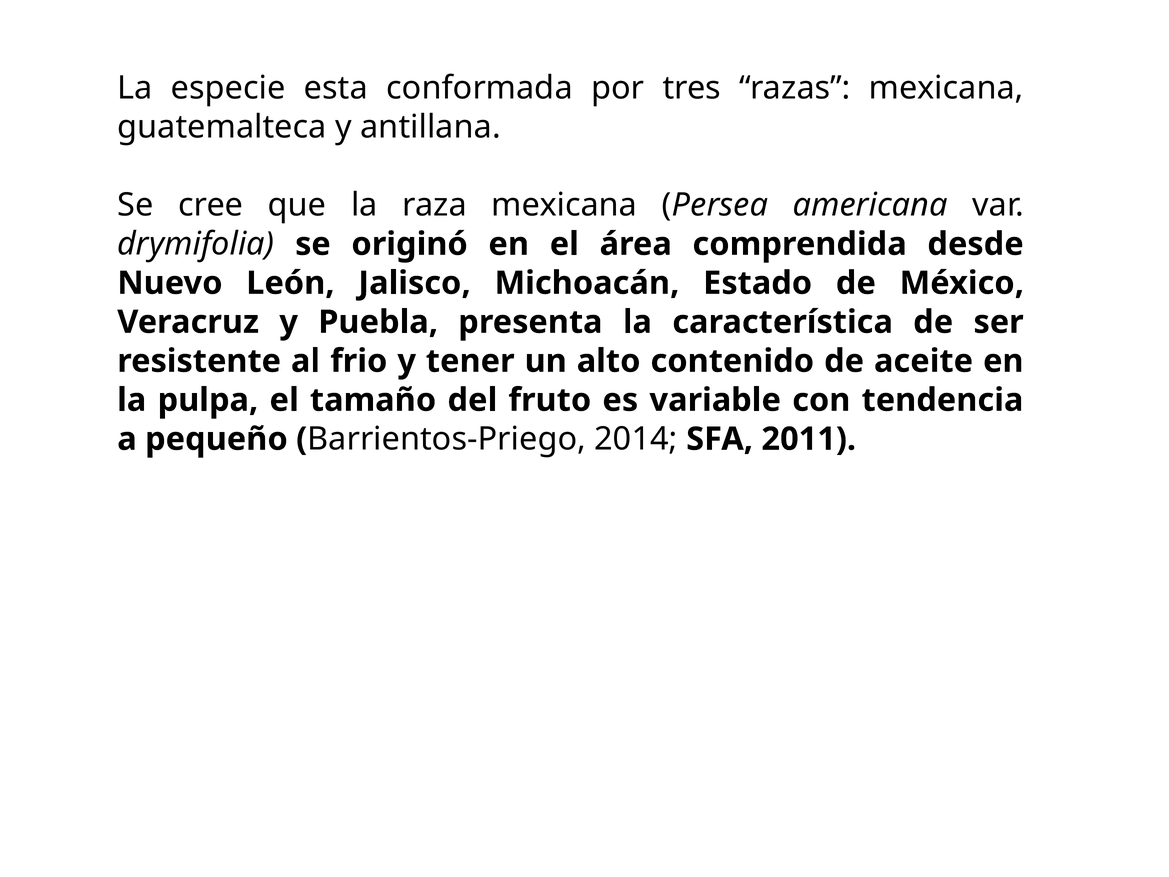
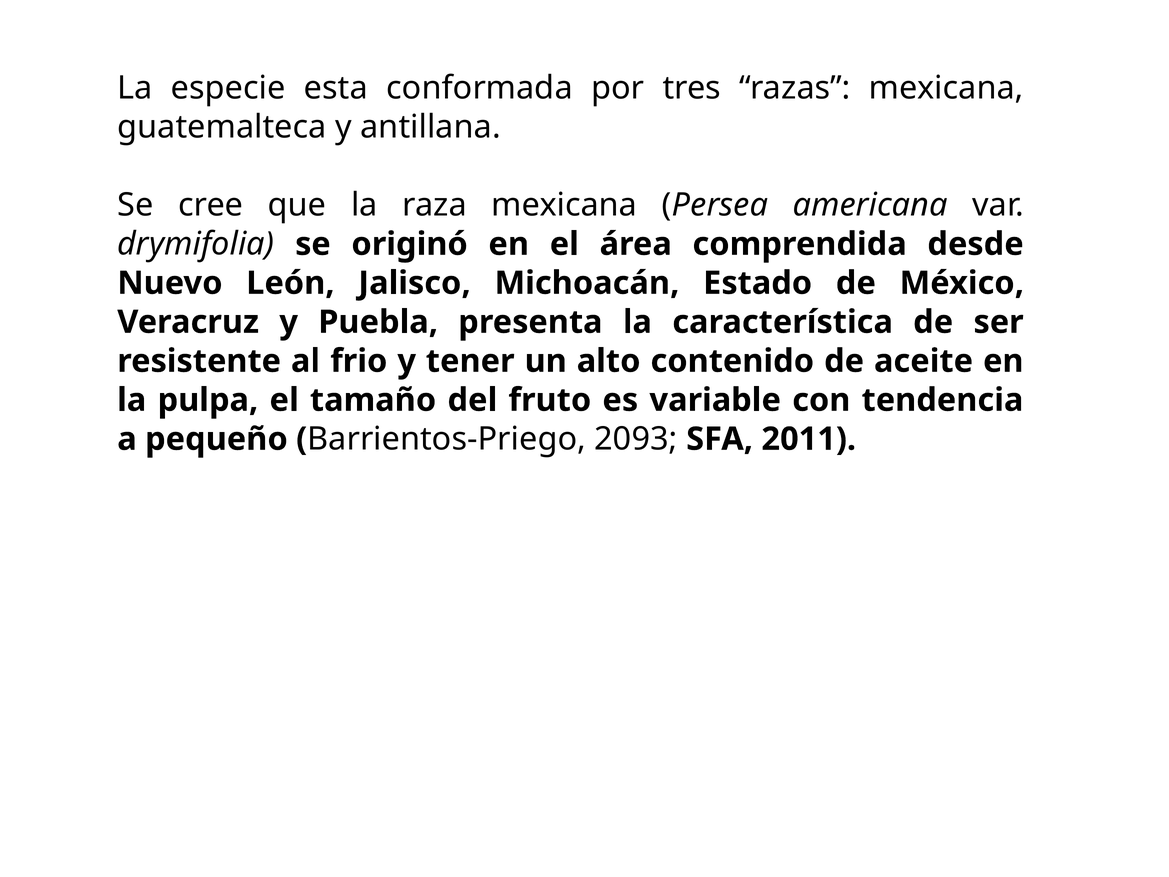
2014: 2014 -> 2093
